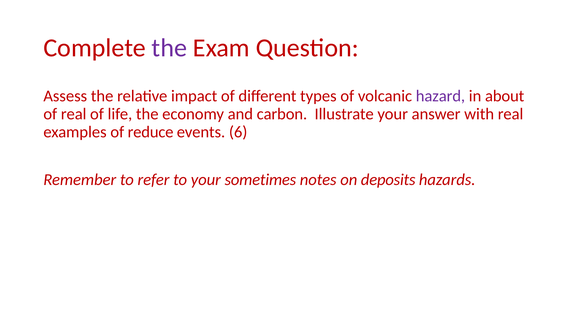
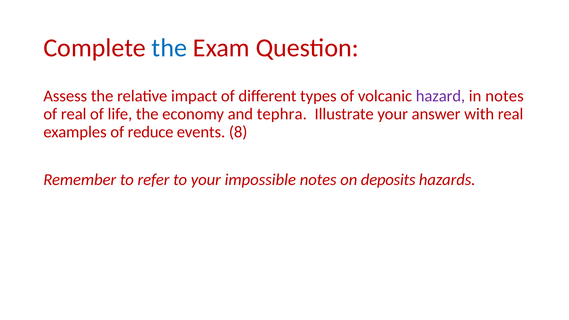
the at (169, 48) colour: purple -> blue
in about: about -> notes
carbon: carbon -> tephra
6: 6 -> 8
sometimes: sometimes -> impossible
